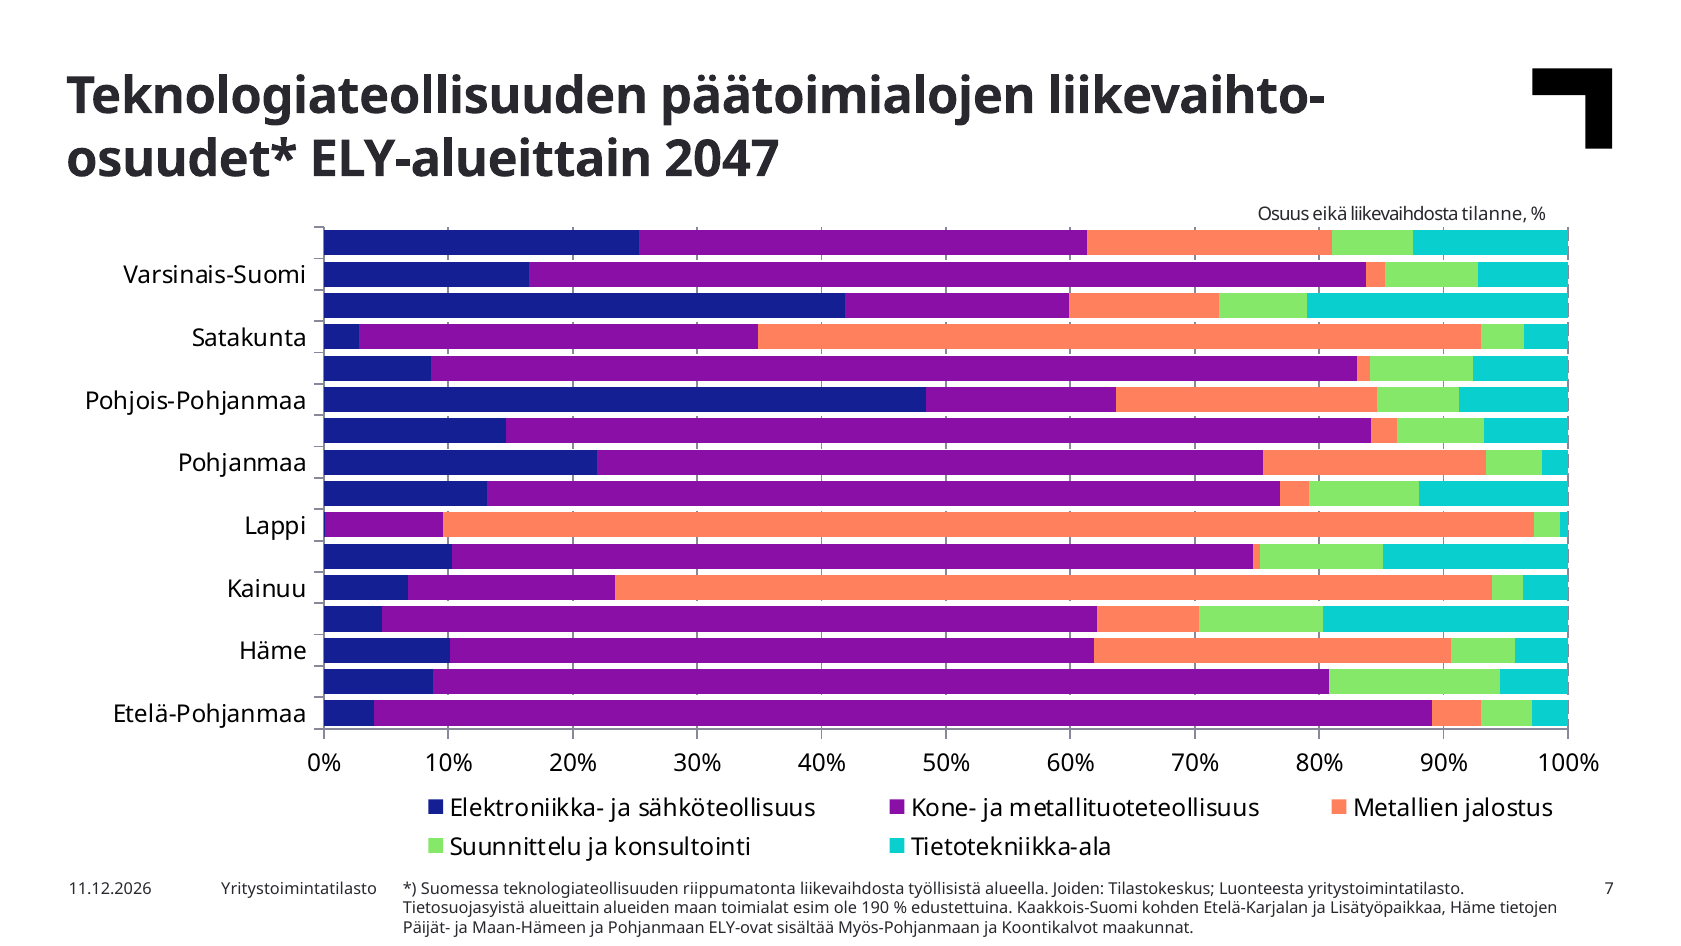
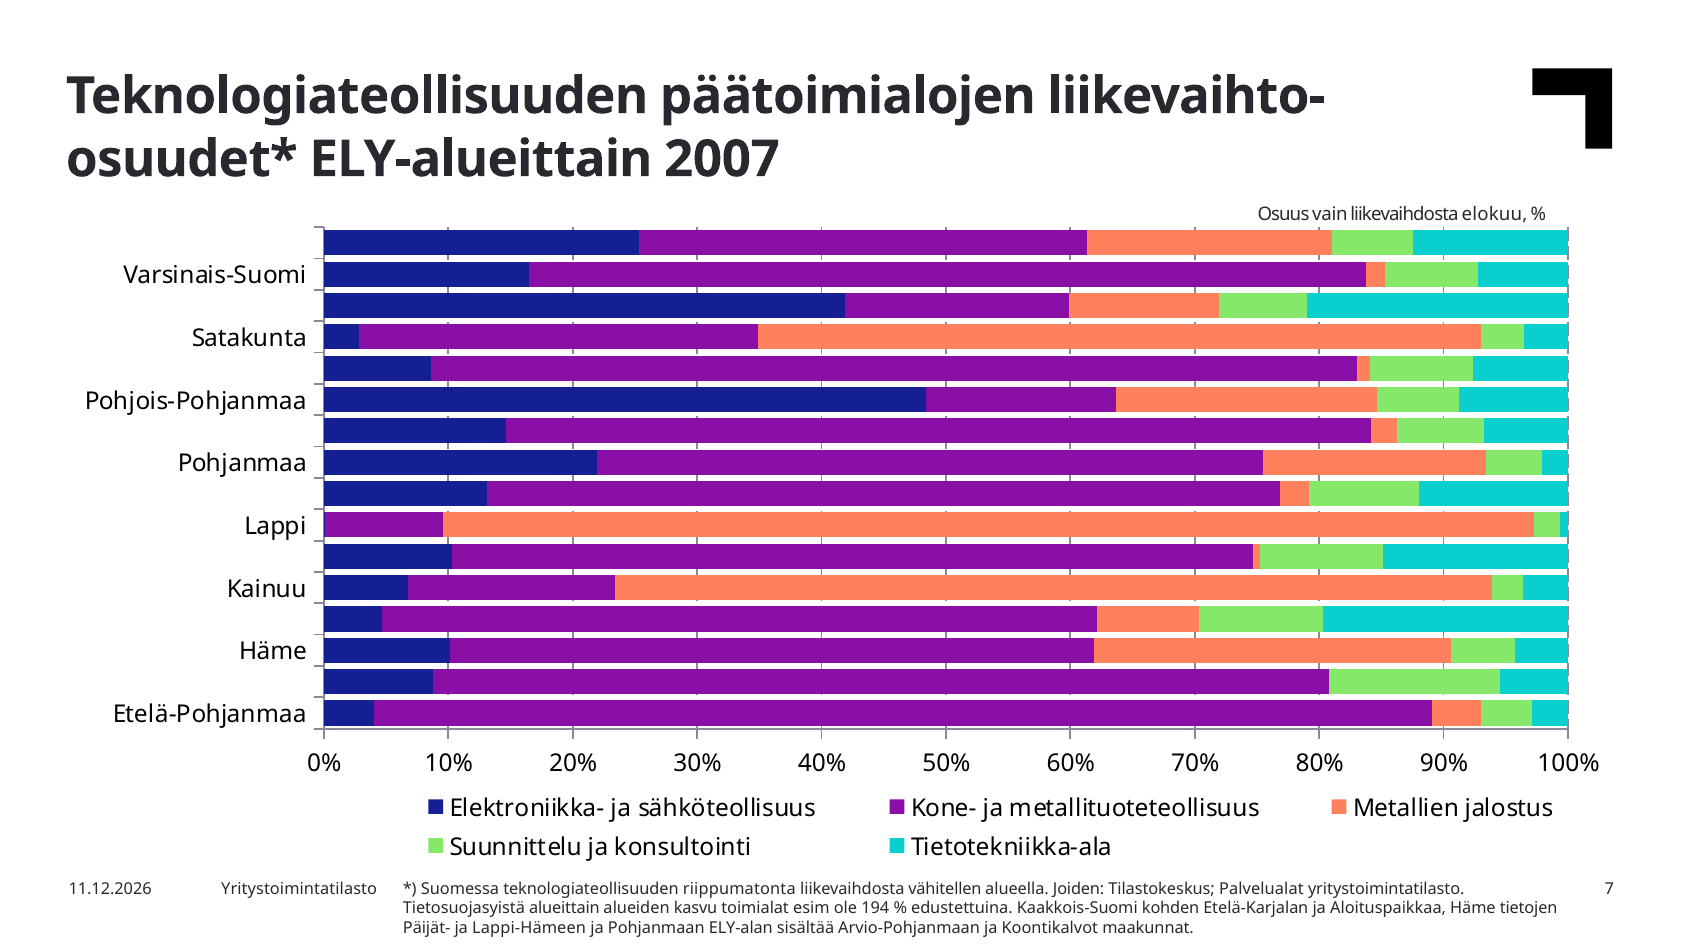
2047: 2047 -> 2007
eikä: eikä -> vain
tilanne: tilanne -> elokuu
työllisistä: työllisistä -> vähitellen
Luonteesta: Luonteesta -> Palvelualat
maan: maan -> kasvu
190: 190 -> 194
Lisätyöpaikkaa: Lisätyöpaikkaa -> Aloituspaikkaa
Maan-Hämeen: Maan-Hämeen -> Lappi-Hämeen
ELY-ovat: ELY-ovat -> ELY-alan
Myös-Pohjanmaan: Myös-Pohjanmaan -> Arvio-Pohjanmaan
